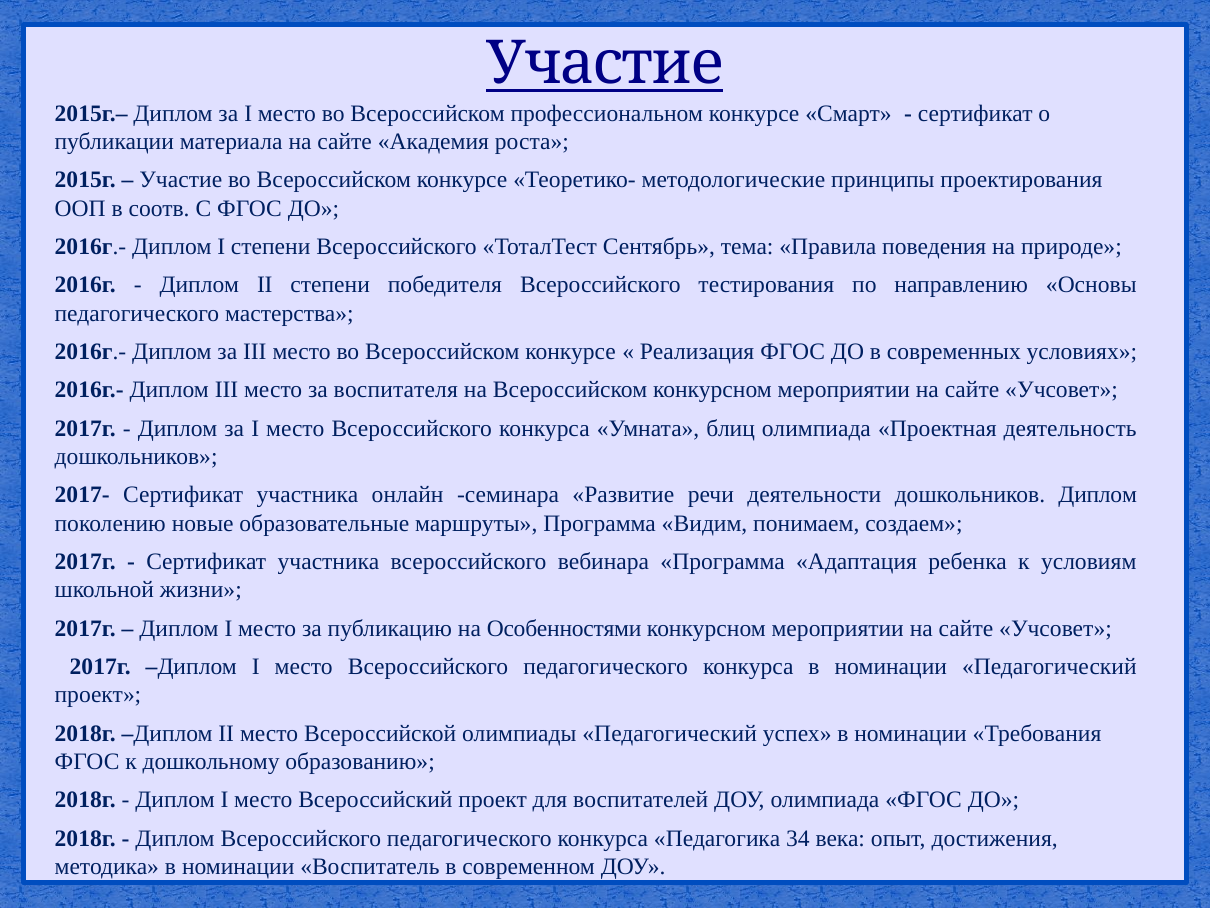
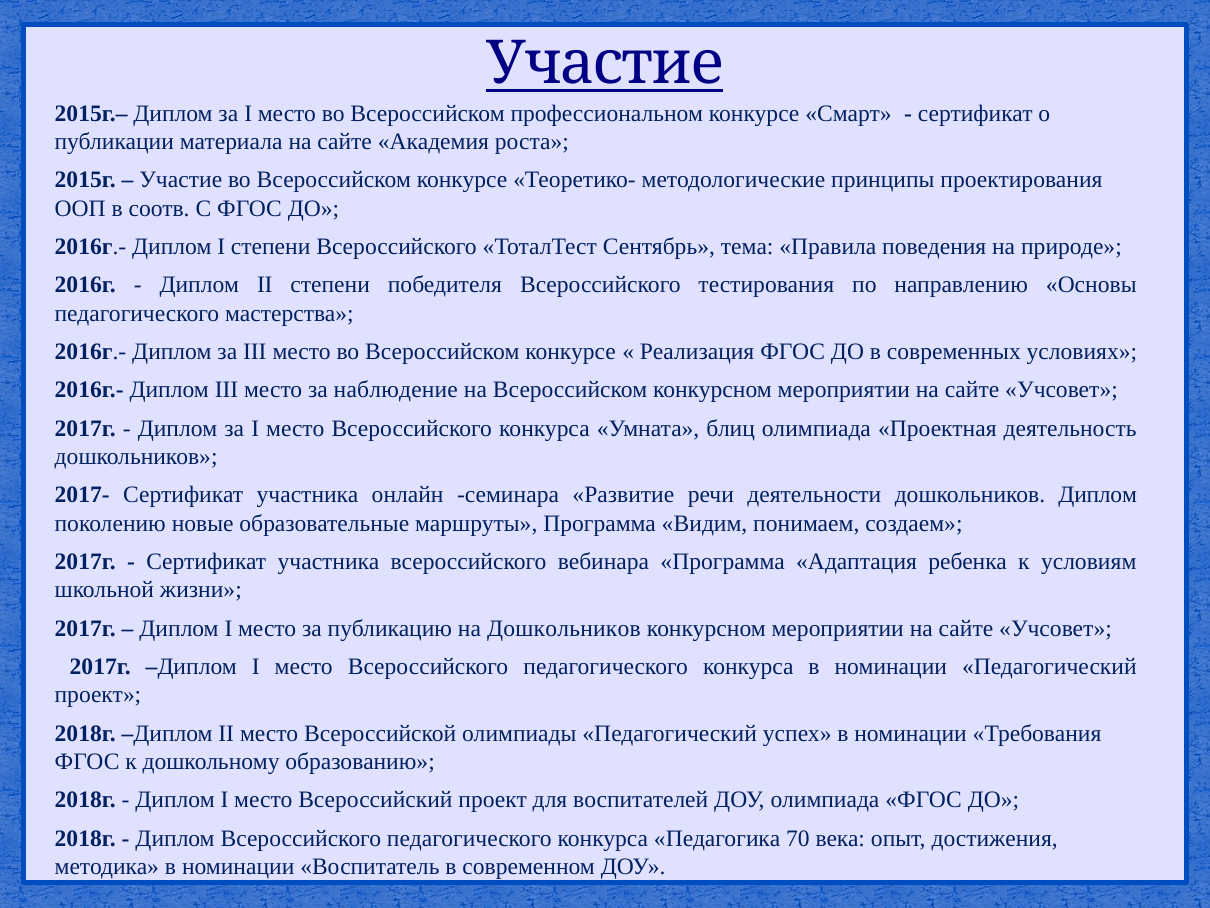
воспитателя: воспитателя -> наблюдение
на Особенностями: Особенностями -> Дошкольников
34: 34 -> 70
